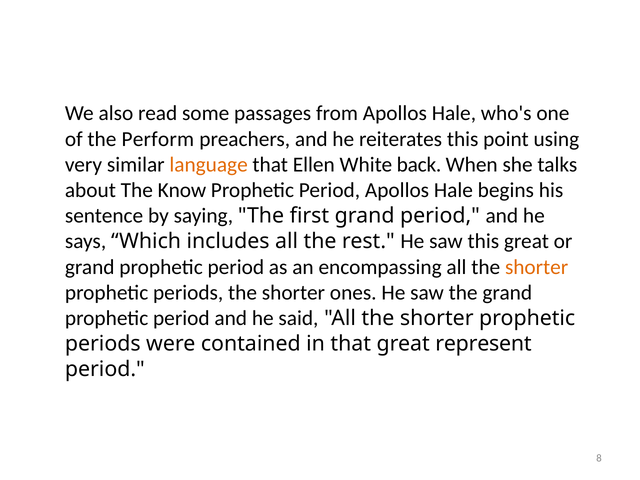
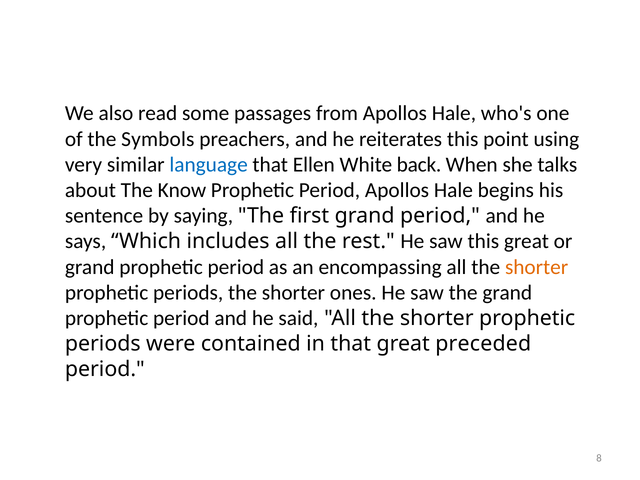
Perform: Perform -> Symbols
language colour: orange -> blue
represent: represent -> preceded
